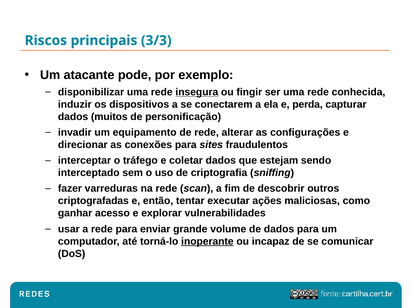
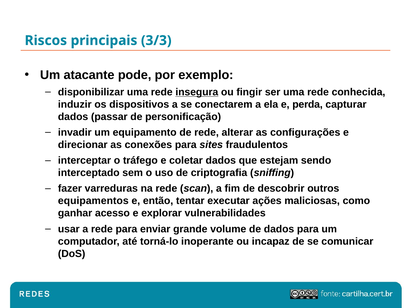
muitos: muitos -> passar
criptografadas: criptografadas -> equipamentos
inoperante underline: present -> none
